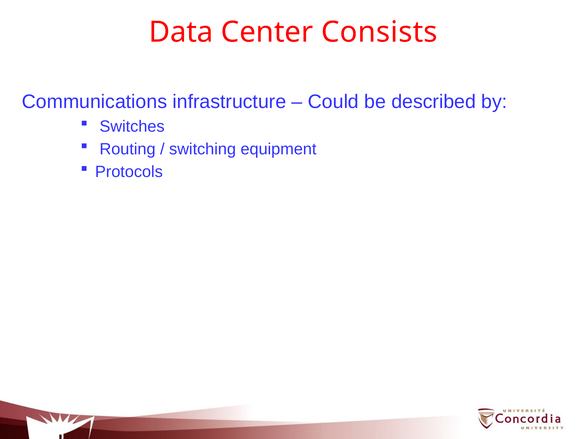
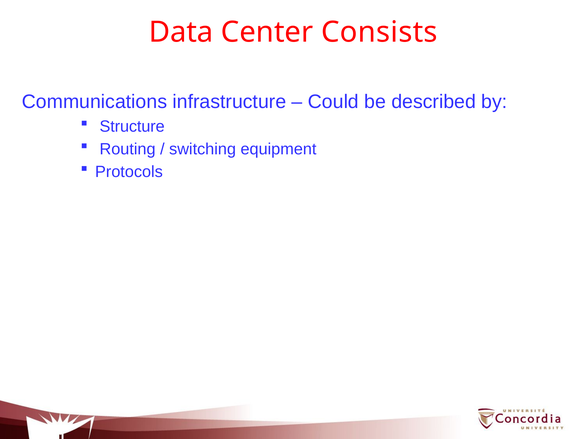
Switches: Switches -> Structure
